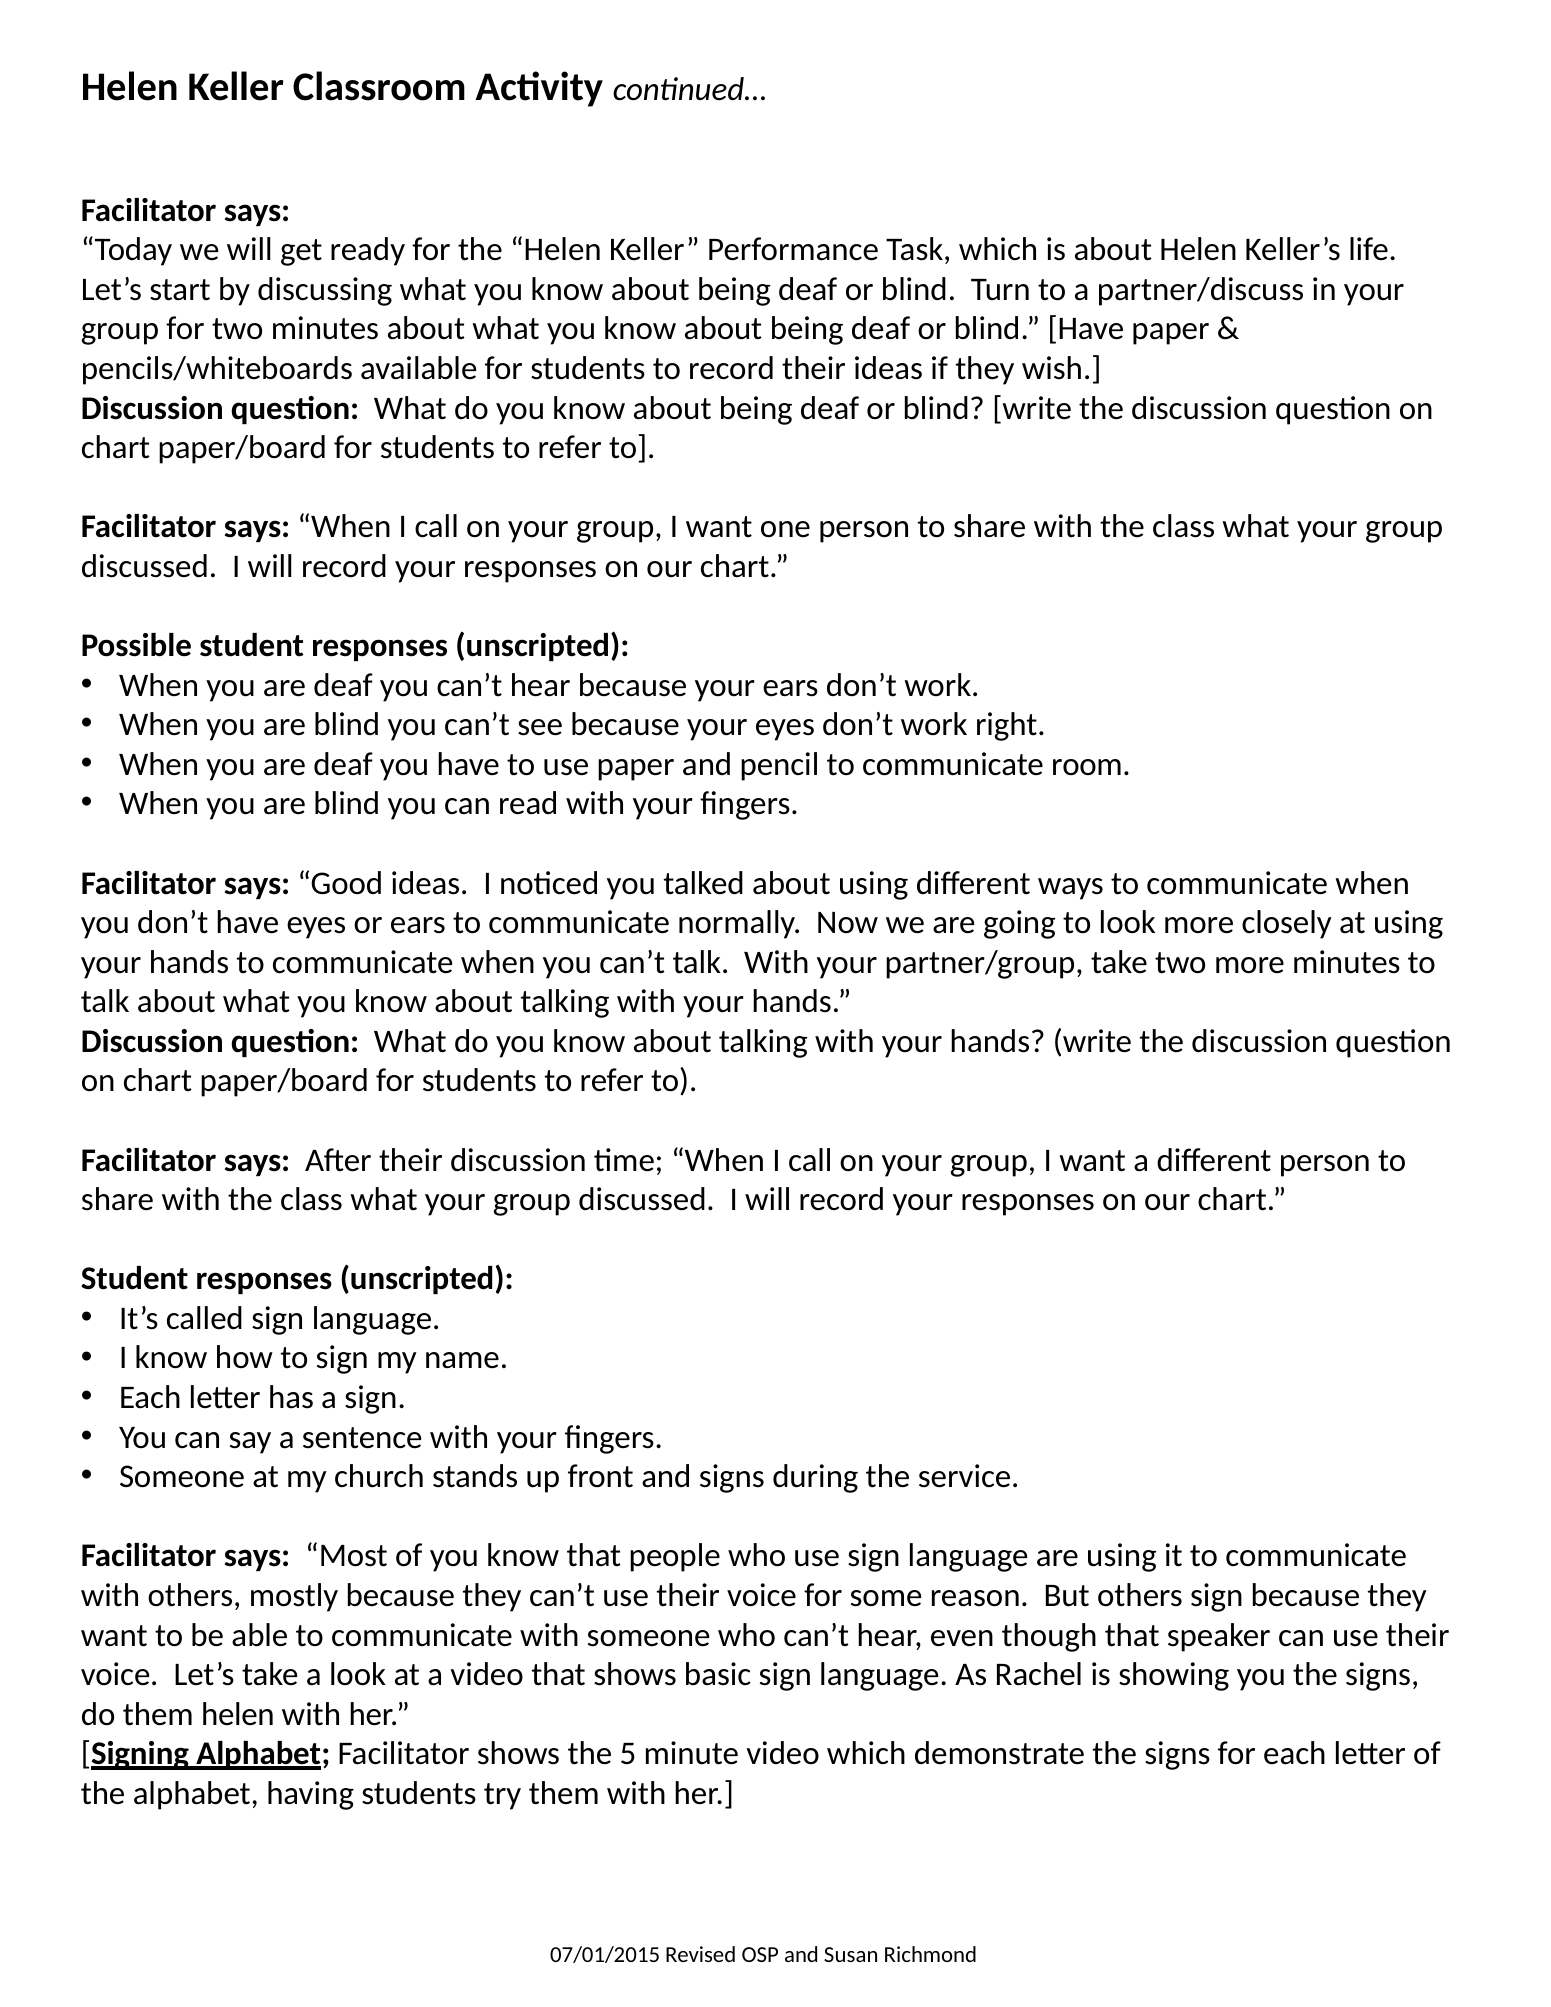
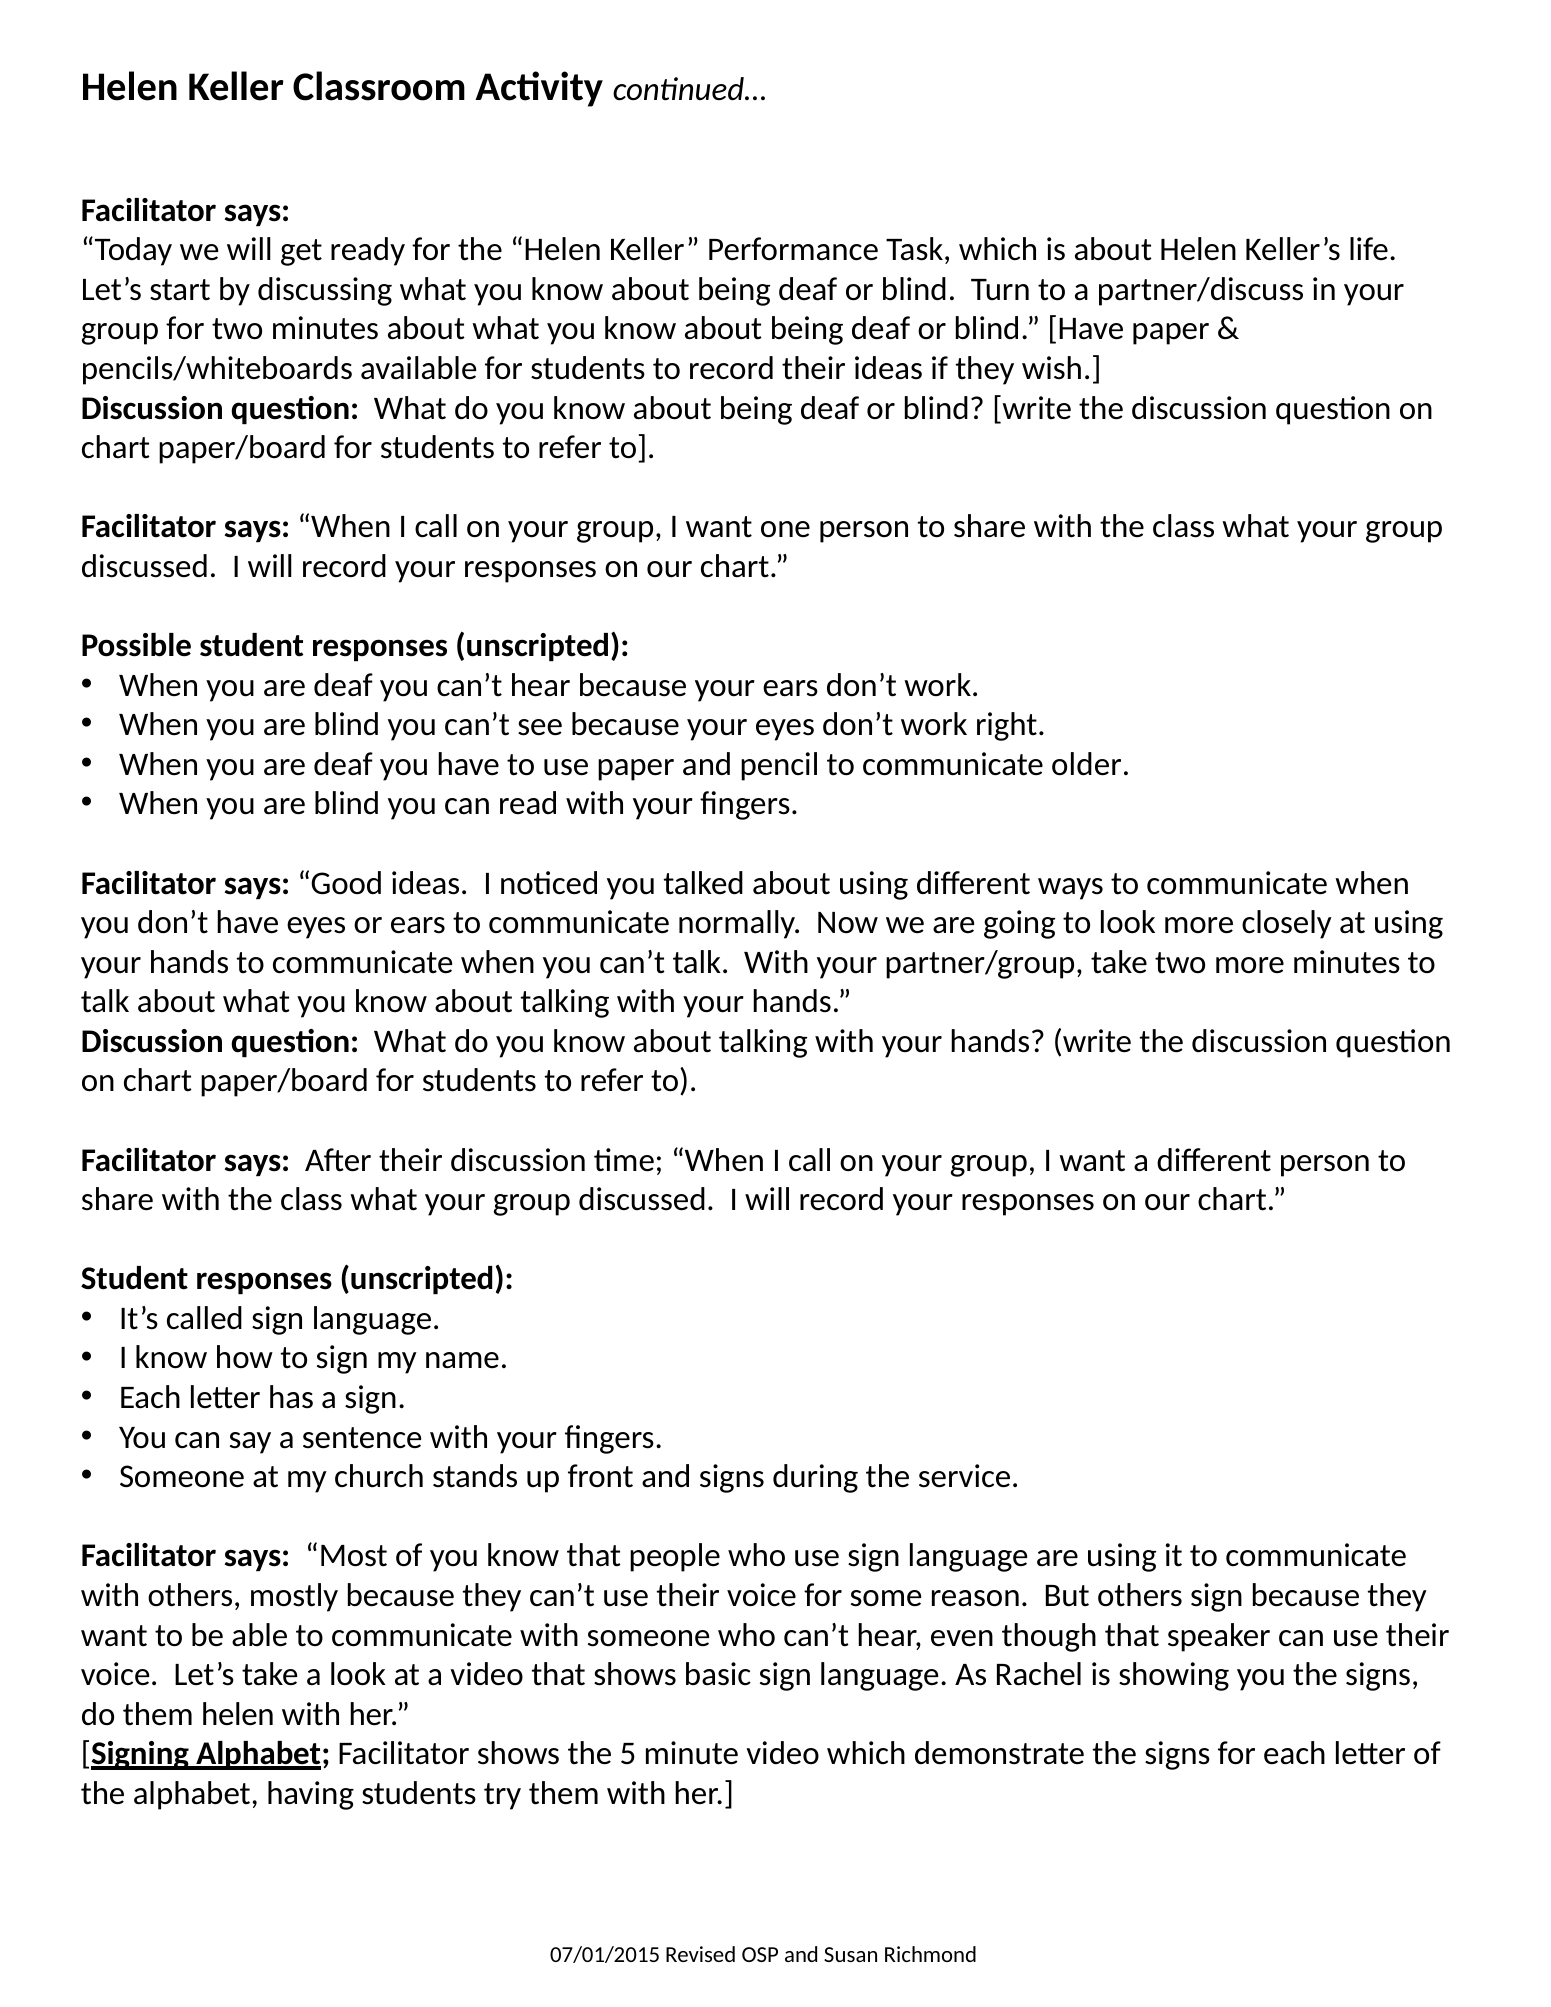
room: room -> older
